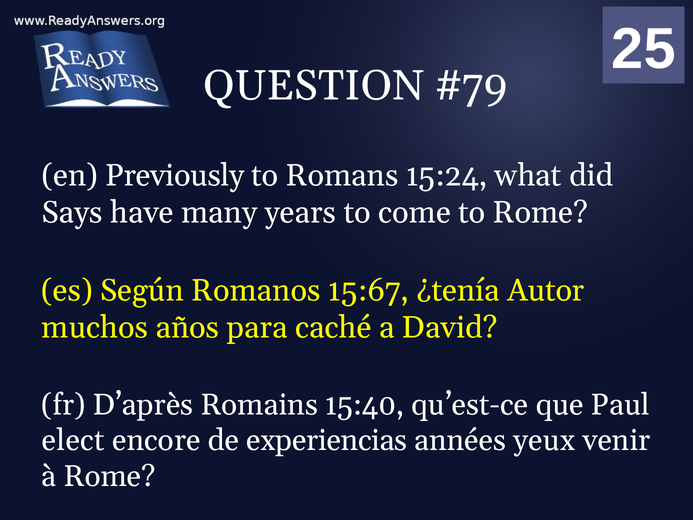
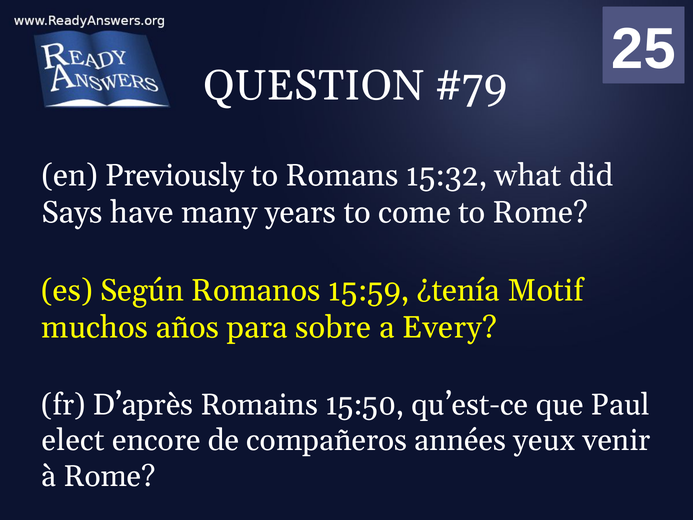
15:24: 15:24 -> 15:32
15:67: 15:67 -> 15:59
Autor: Autor -> Motif
caché: caché -> sobre
David: David -> Every
15:40: 15:40 -> 15:50
experiencias: experiencias -> compañeros
